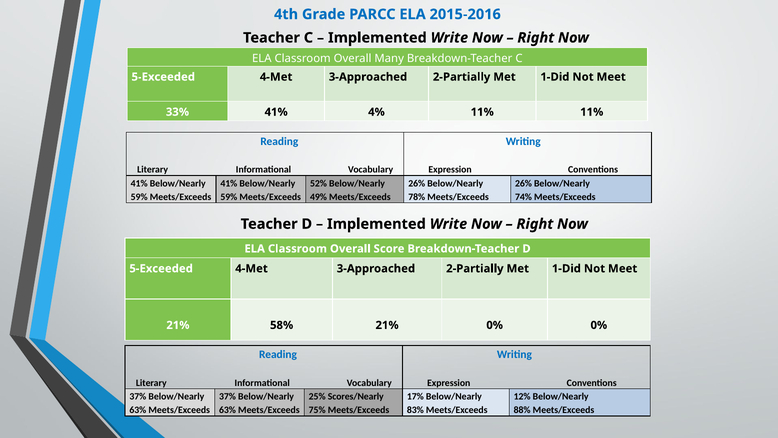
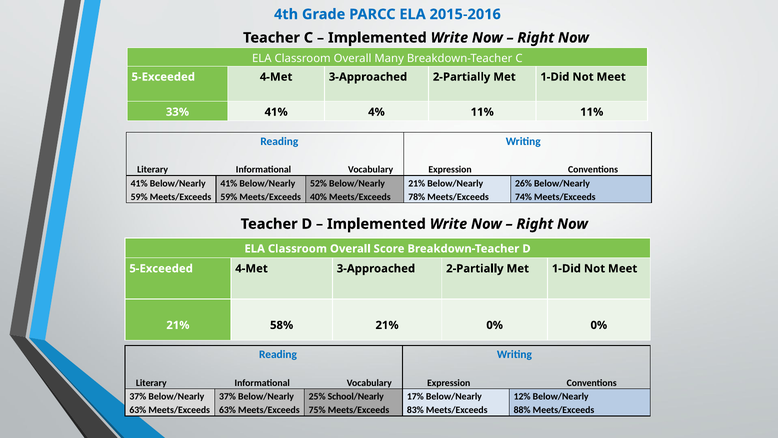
26% at (417, 183): 26% -> 21%
49%: 49% -> 40%
Scores/Nearly: Scores/Nearly -> School/Nearly
